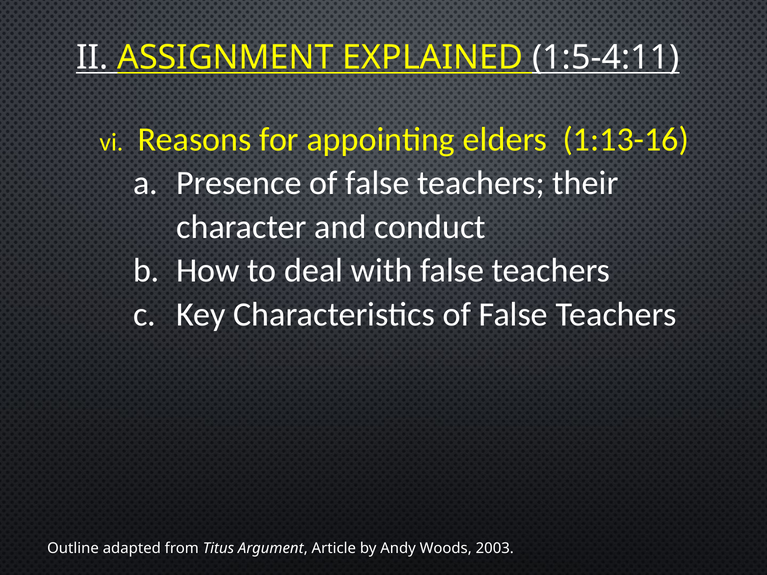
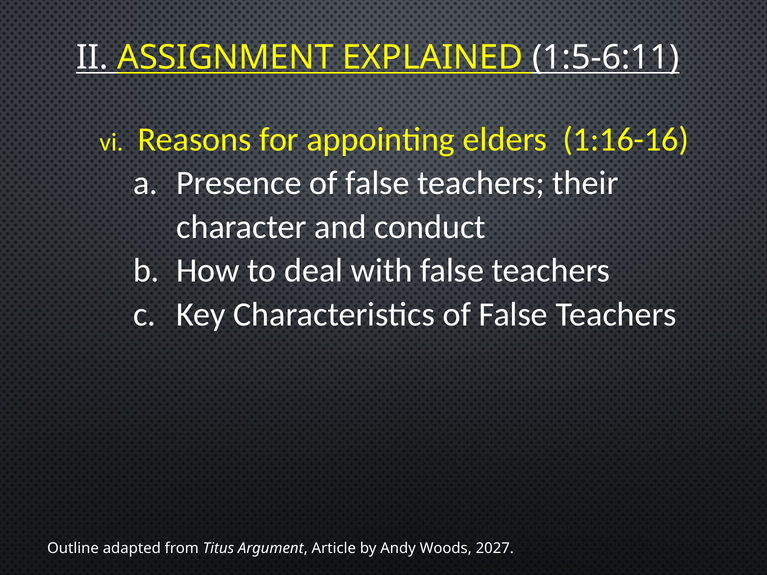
1:5-4:11: 1:5-4:11 -> 1:5-6:11
1:13-16: 1:13-16 -> 1:16-16
2003: 2003 -> 2027
